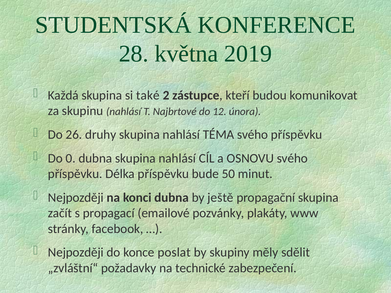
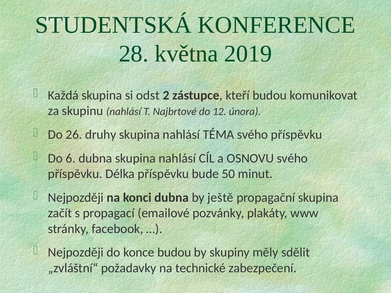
také: také -> odst
0: 0 -> 6
konce poslat: poslat -> budou
